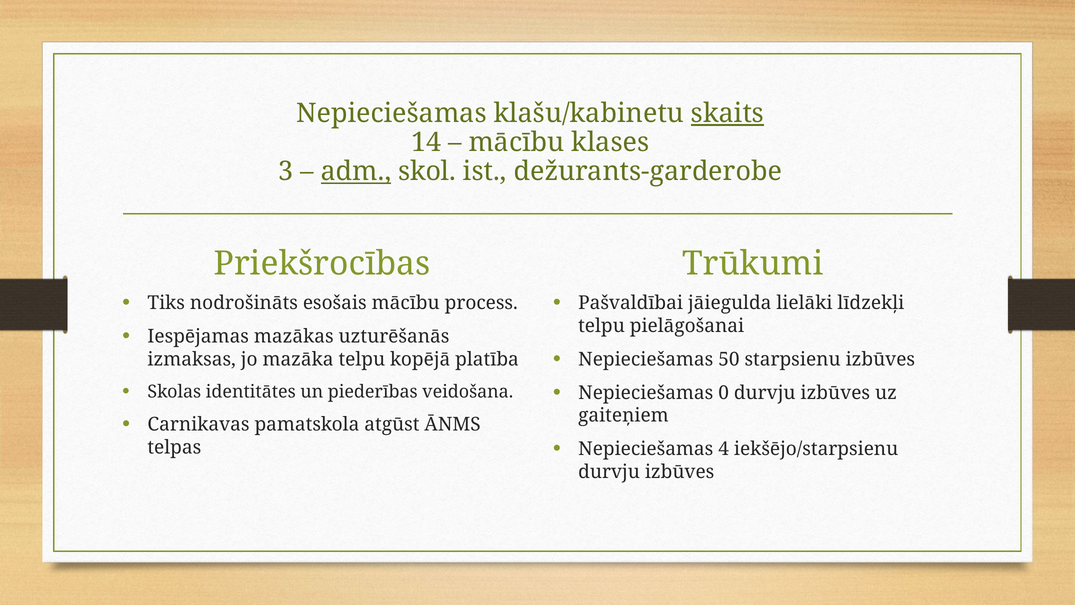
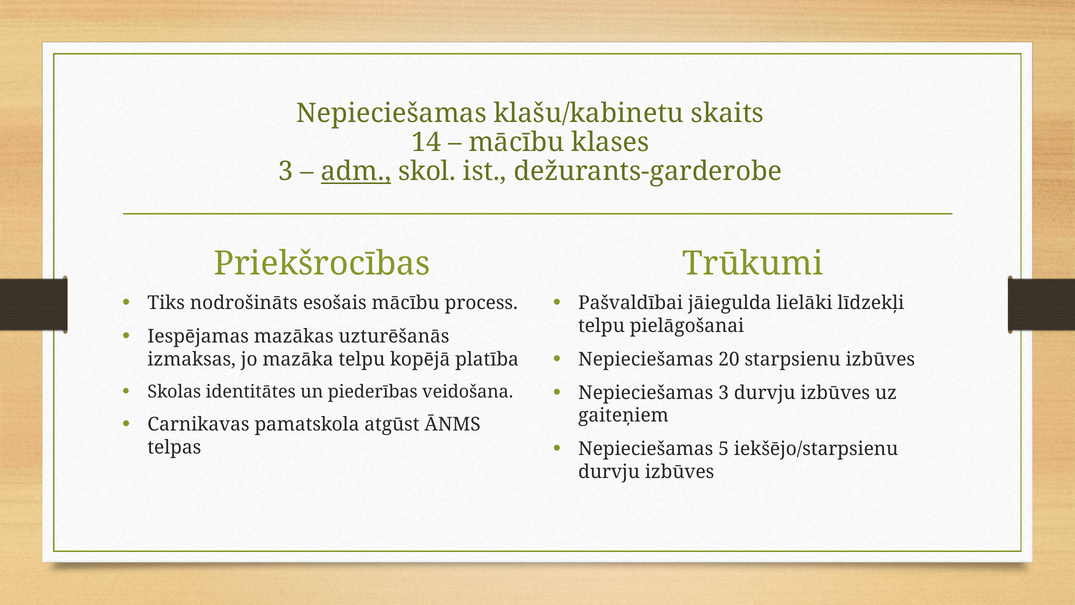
skaits underline: present -> none
50: 50 -> 20
Nepieciešamas 0: 0 -> 3
4: 4 -> 5
